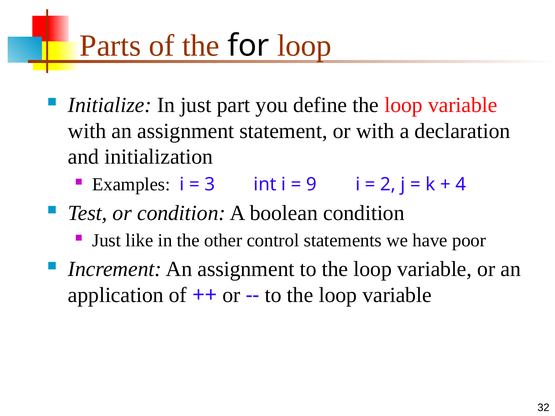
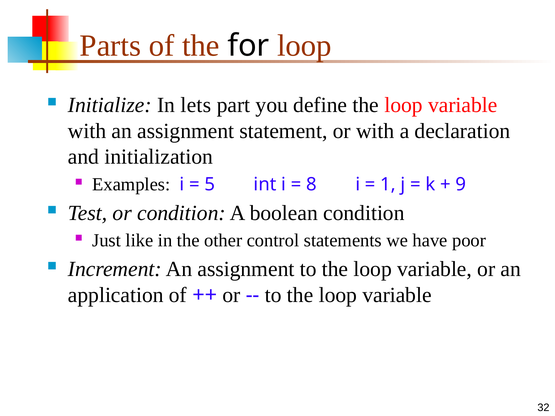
In just: just -> lets
3: 3 -> 5
9: 9 -> 8
2: 2 -> 1
4: 4 -> 9
